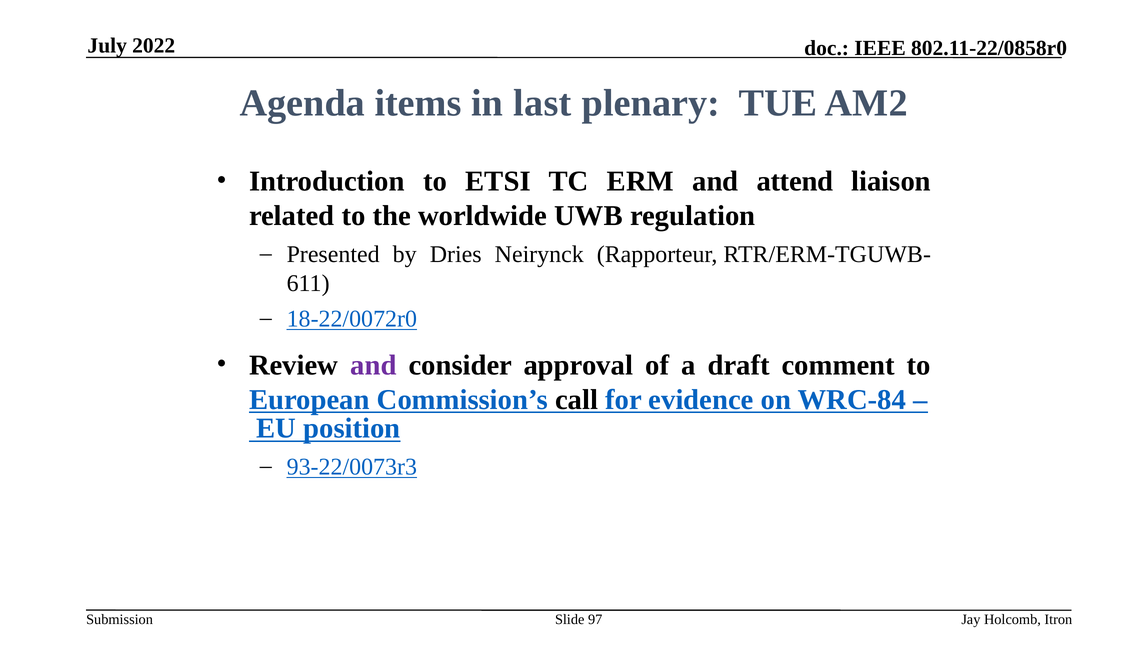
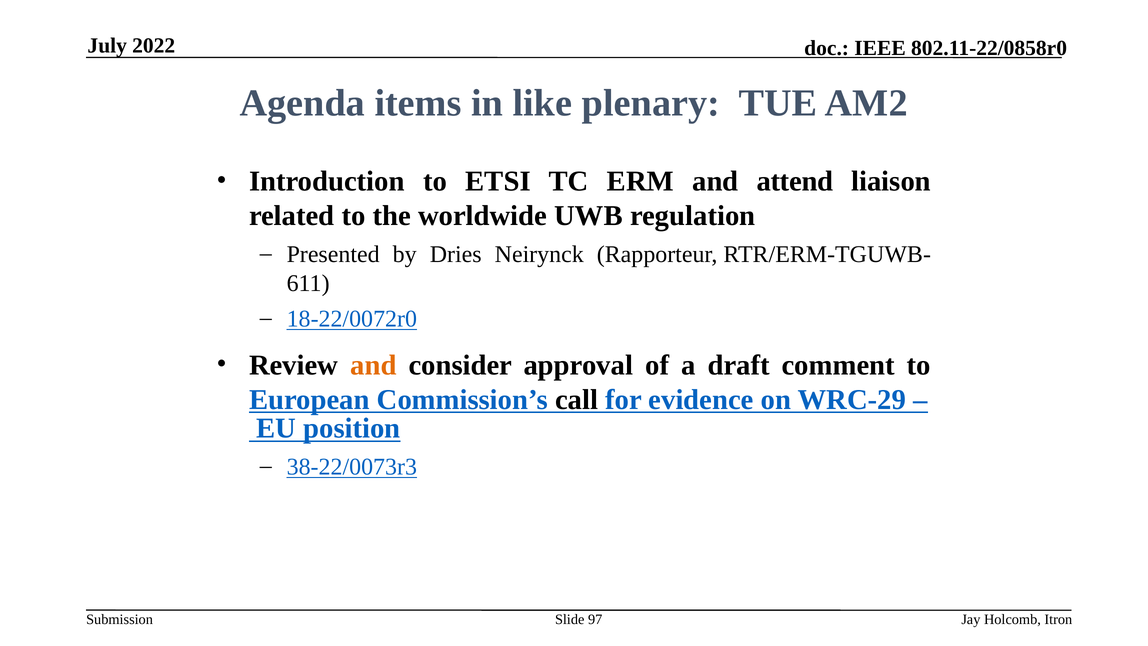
last: last -> like
and at (373, 365) colour: purple -> orange
WRC-84: WRC-84 -> WRC-29
93-22/0073r3: 93-22/0073r3 -> 38-22/0073r3
